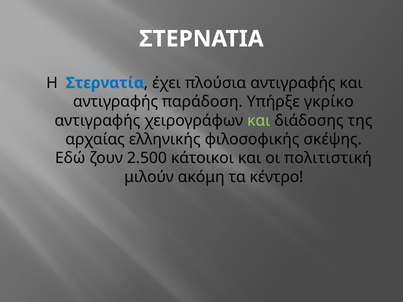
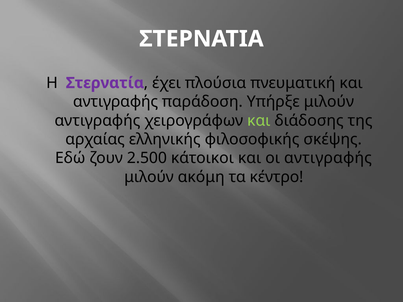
Στερνατία colour: blue -> purple
πλούσια αντιγραφής: αντιγραφής -> πνευματική
Υπήρξε γκρίκο: γκρίκο -> μιλούν
οι πολιτιστική: πολιτιστική -> αντιγραφής
